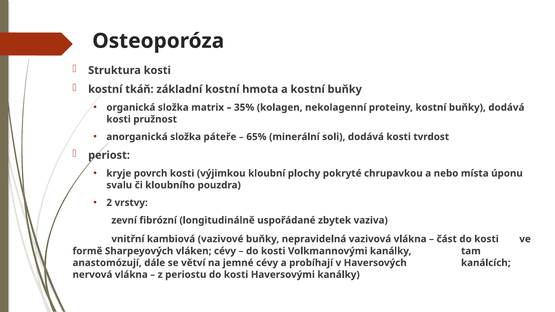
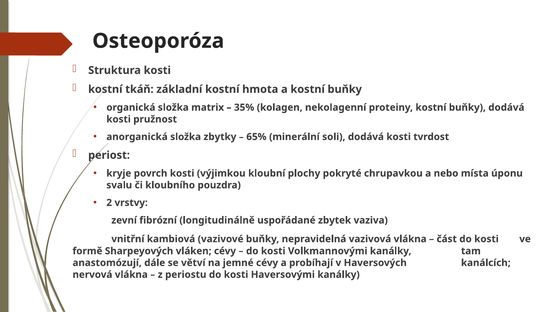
páteře: páteře -> zbytky
